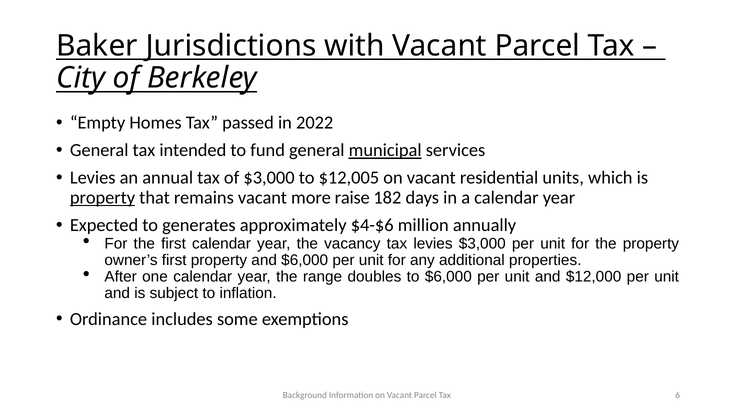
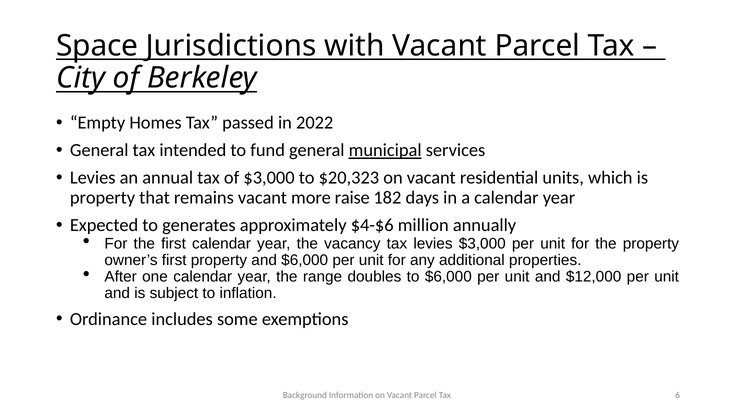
Baker: Baker -> Space
$12,005: $12,005 -> $20,323
property at (103, 198) underline: present -> none
